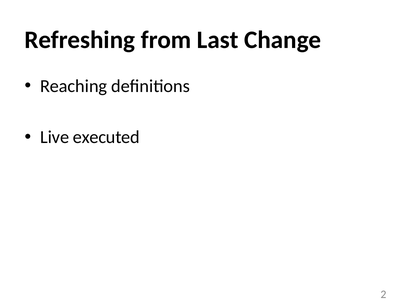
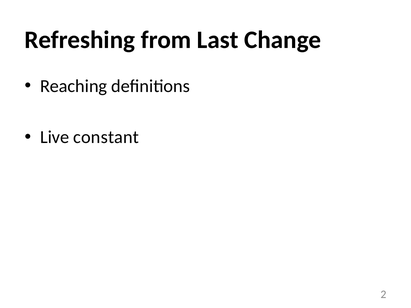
executed: executed -> constant
